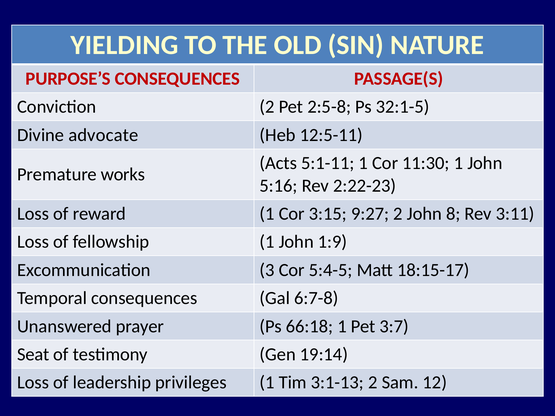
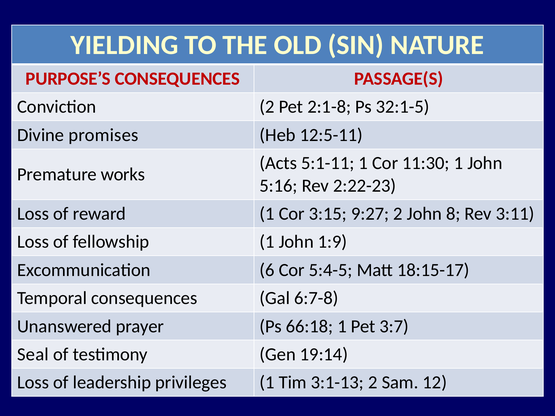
2:5-8: 2:5-8 -> 2:1-8
advocate: advocate -> promises
3: 3 -> 6
Seat: Seat -> Seal
